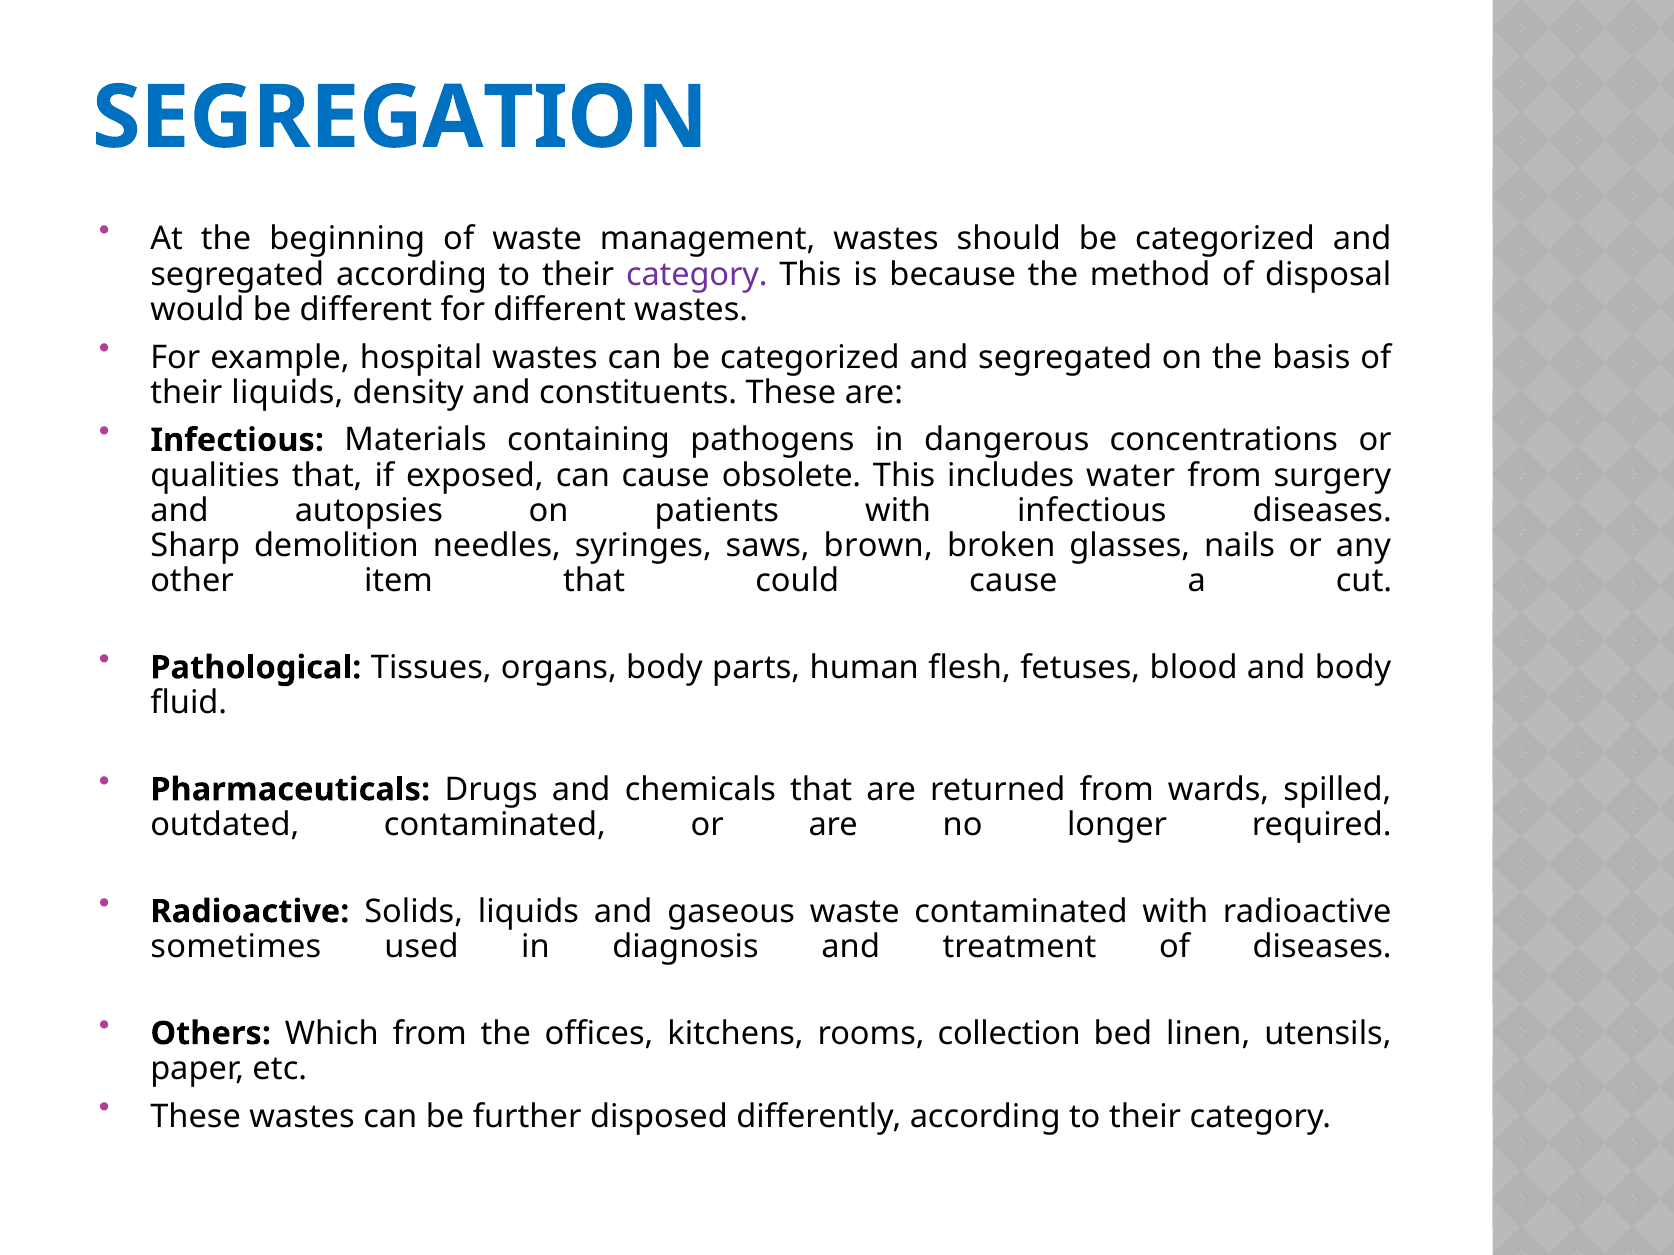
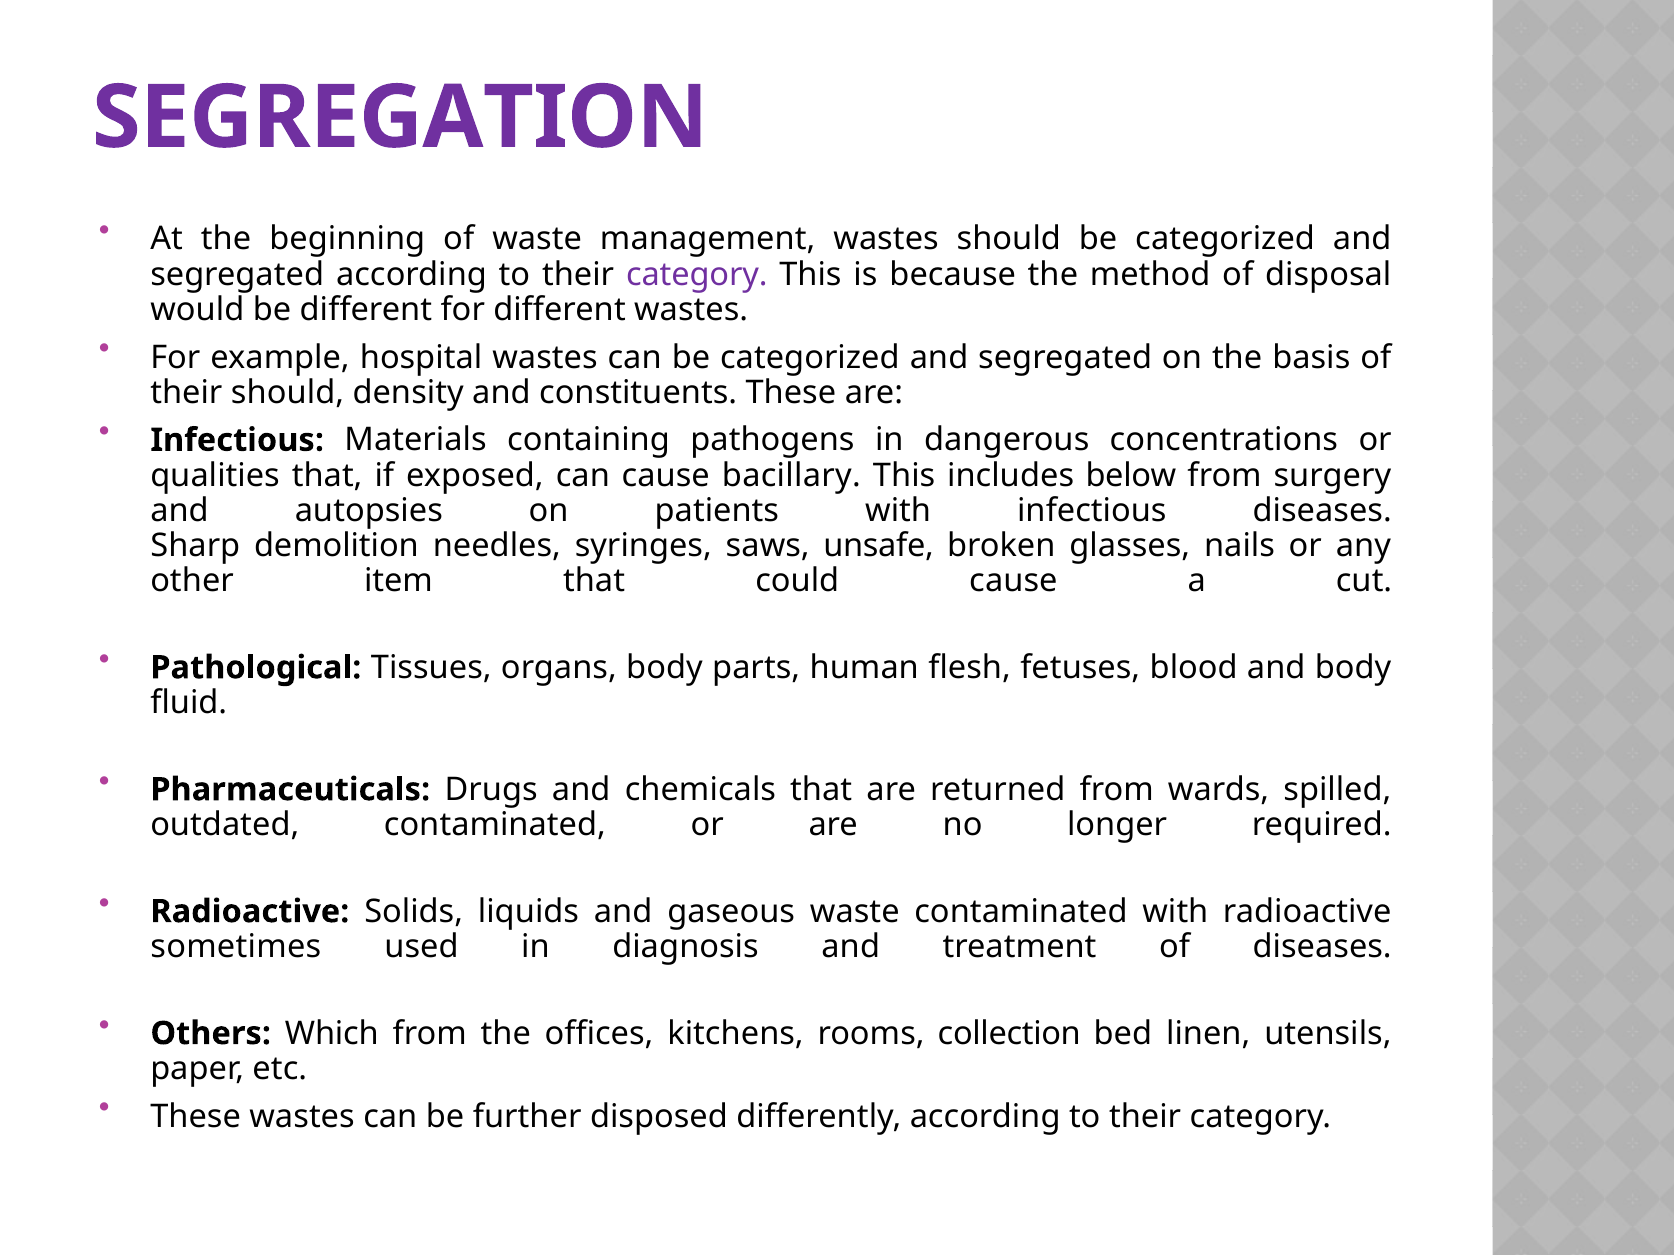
SEGREGATION colour: blue -> purple
their liquids: liquids -> should
obsolete: obsolete -> bacillary
water: water -> below
brown: brown -> unsafe
